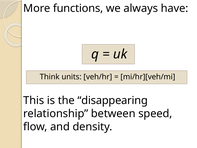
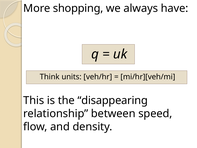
functions: functions -> shopping
